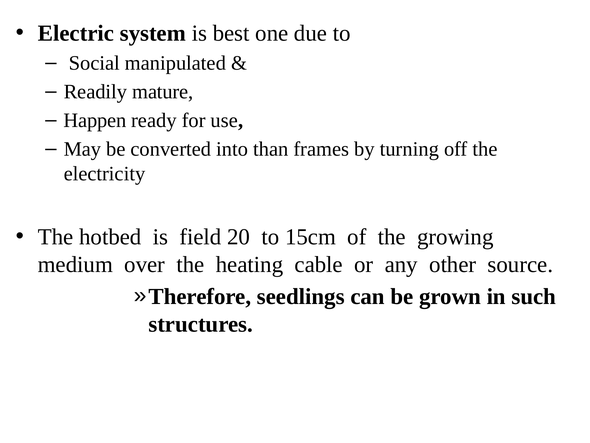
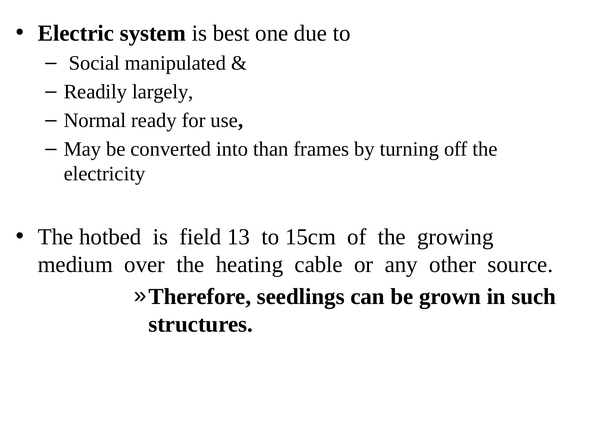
mature: mature -> largely
Happen: Happen -> Normal
20: 20 -> 13
